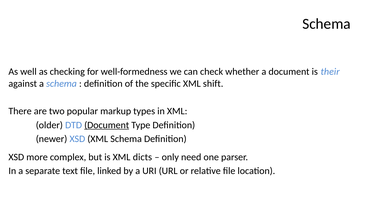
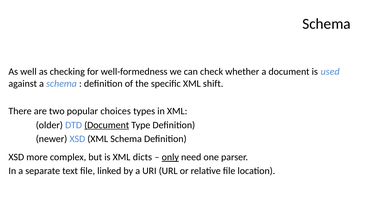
their: their -> used
markup: markup -> choices
only underline: none -> present
